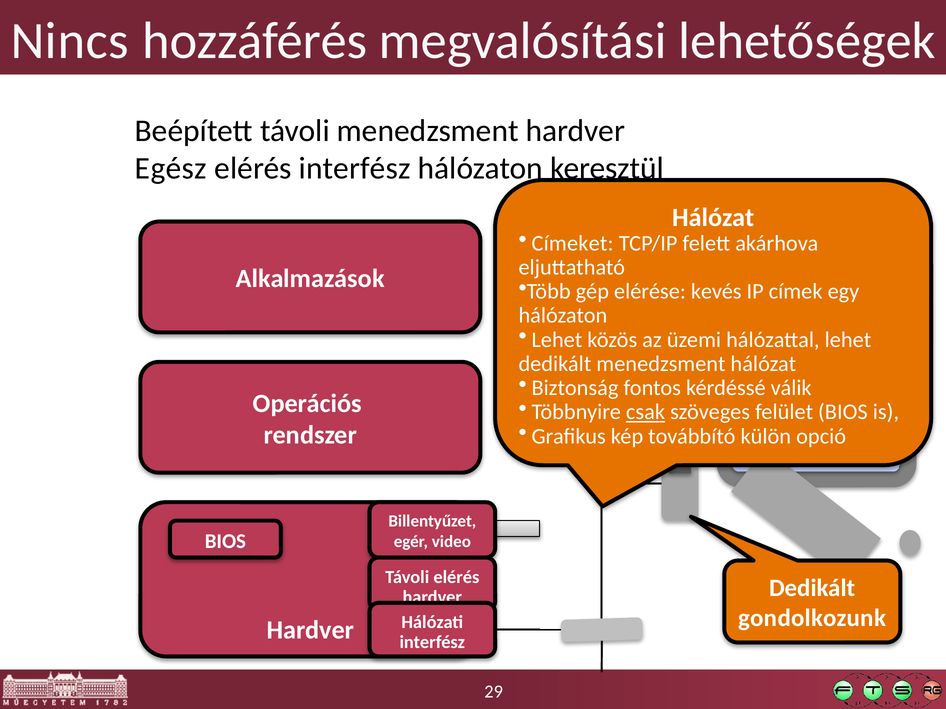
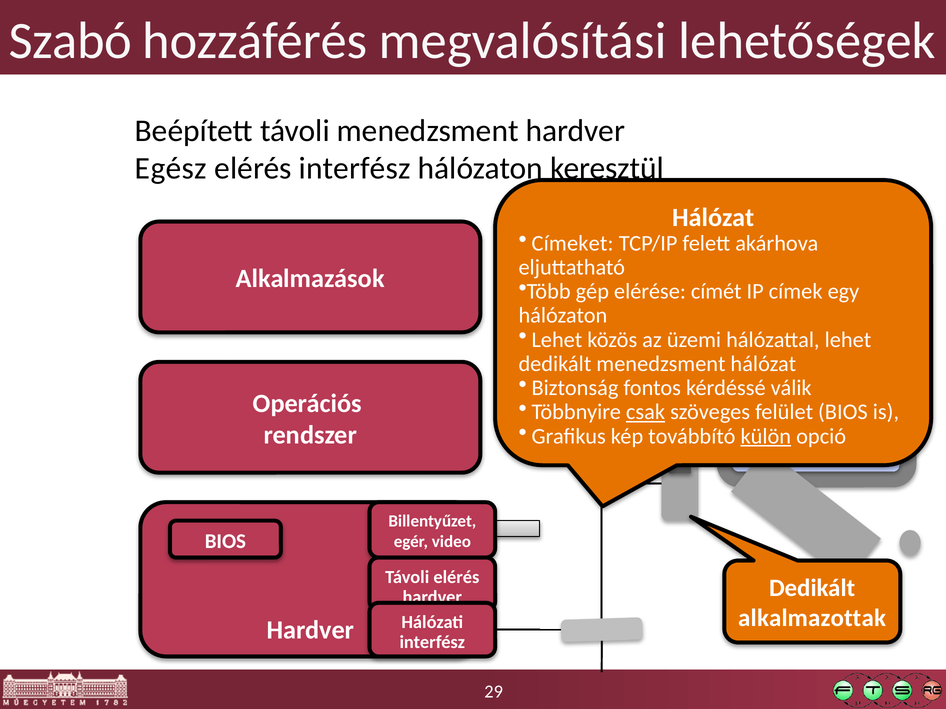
Nincs: Nincs -> Szabó
kevés: kevés -> címét
külön underline: none -> present
gondolkozunk: gondolkozunk -> alkalmazottak
